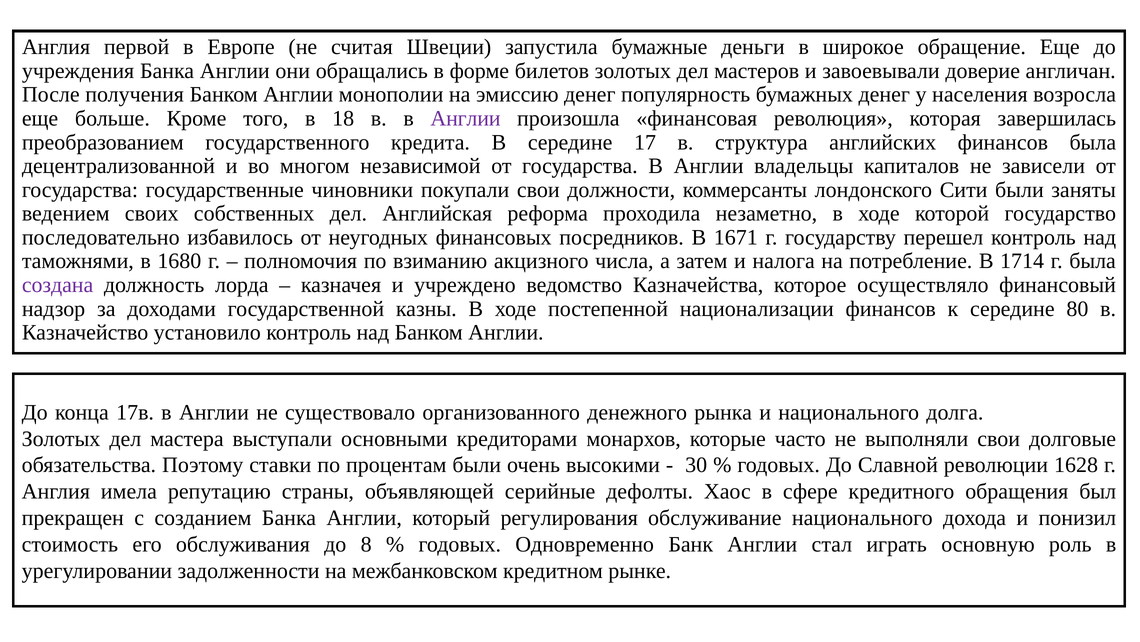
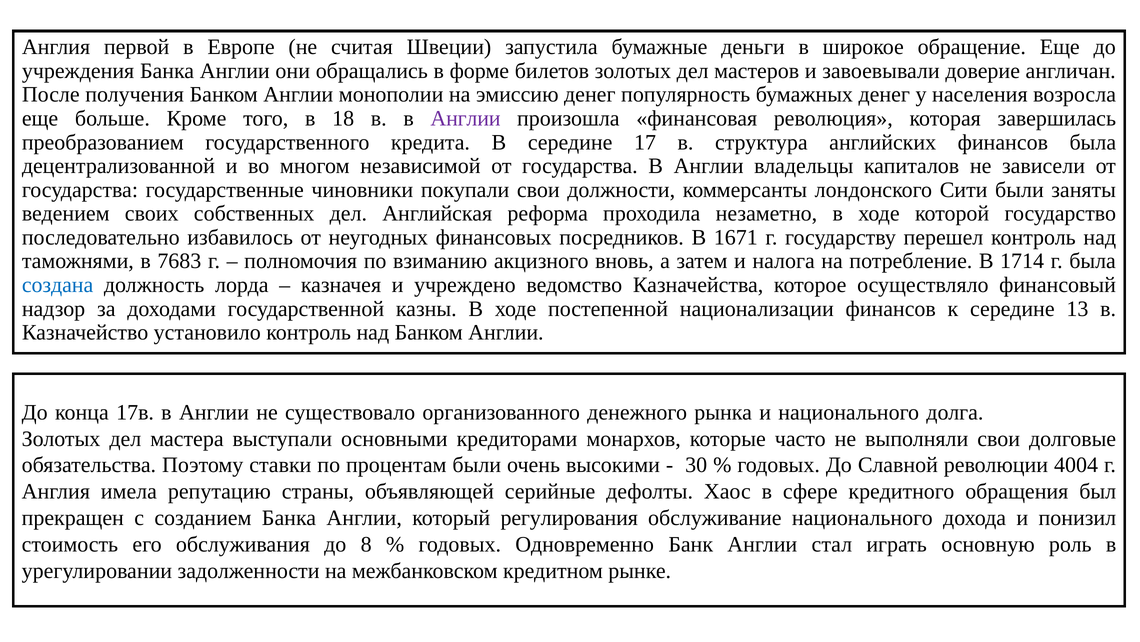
1680: 1680 -> 7683
числа: числа -> вновь
создана colour: purple -> blue
80: 80 -> 13
1628: 1628 -> 4004
